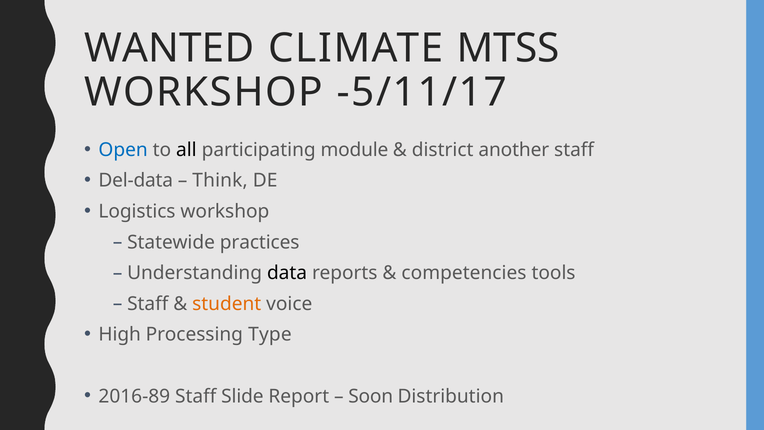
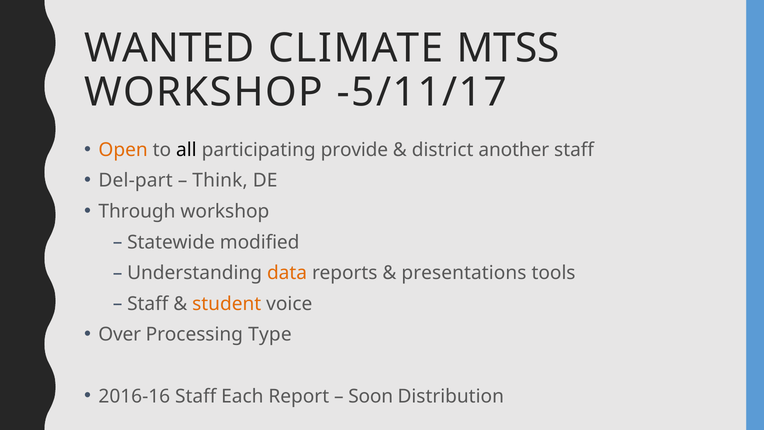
Open colour: blue -> orange
module: module -> provide
Del-data: Del-data -> Del-part
Logistics: Logistics -> Through
practices: practices -> modified
data colour: black -> orange
competencies: competencies -> presentations
High: High -> Over
2016-89: 2016-89 -> 2016-16
Slide: Slide -> Each
